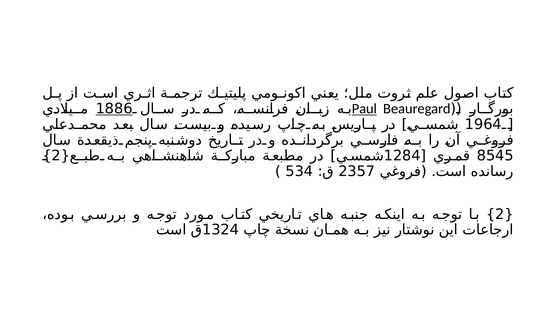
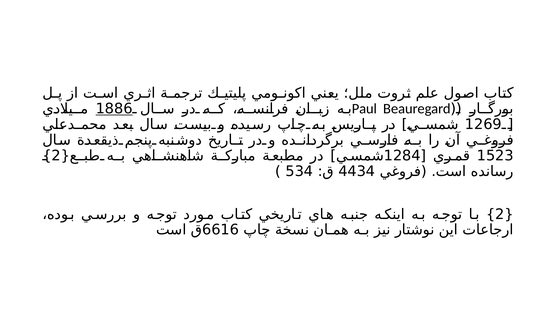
Paul underline: present -> none
1964: 1964 -> 1269
8545: 8545 -> 1523
2357: 2357 -> 4434
1324: 1324 -> 6616
